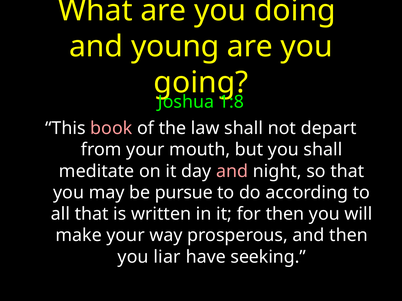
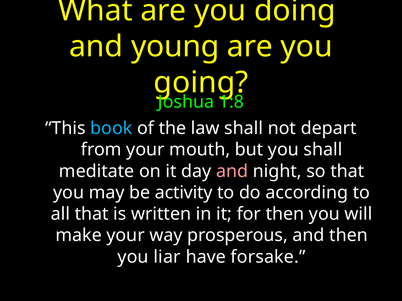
book colour: pink -> light blue
pursue: pursue -> activity
seeking: seeking -> forsake
